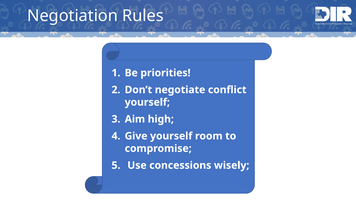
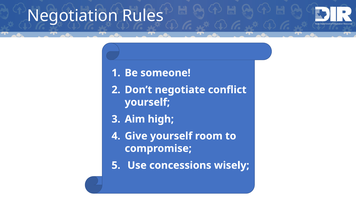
priorities: priorities -> someone
